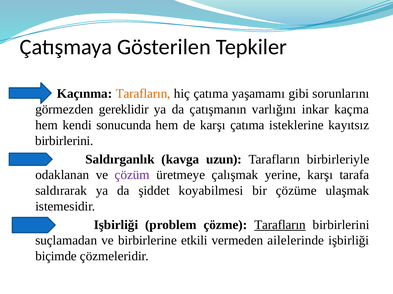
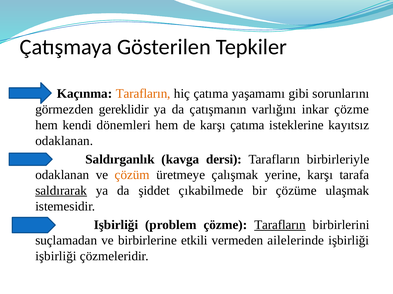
inkar kaçma: kaçma -> çözme
sonucunda: sonucunda -> dönemleri
birbirlerini at (64, 141): birbirlerini -> odaklanan
uzun: uzun -> dersi
çözüm colour: purple -> orange
saldırarak underline: none -> present
koyabilmesi: koyabilmesi -> çıkabilmede
biçimde at (56, 257): biçimde -> işbirliği
